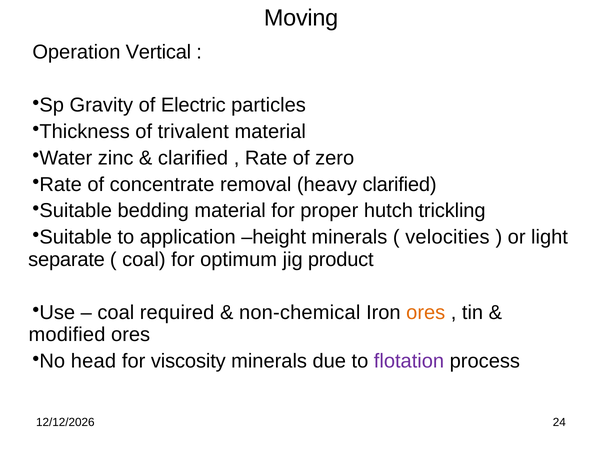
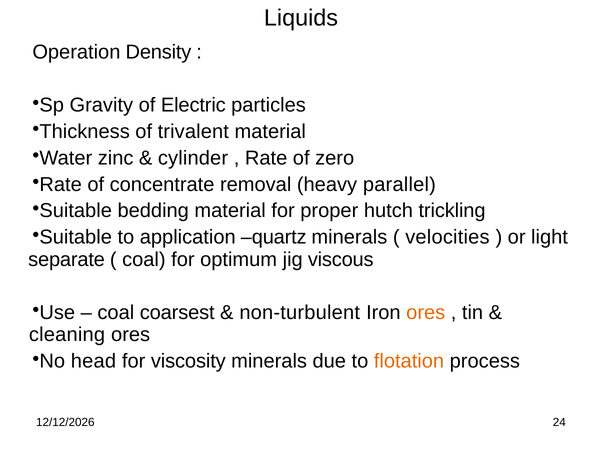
Moving: Moving -> Liquids
Vertical: Vertical -> Density
clarified at (193, 158): clarified -> cylinder
heavy clarified: clarified -> parallel
height: height -> quartz
product: product -> viscous
required: required -> coarsest
non-chemical: non-chemical -> non-turbulent
modified: modified -> cleaning
flotation colour: purple -> orange
